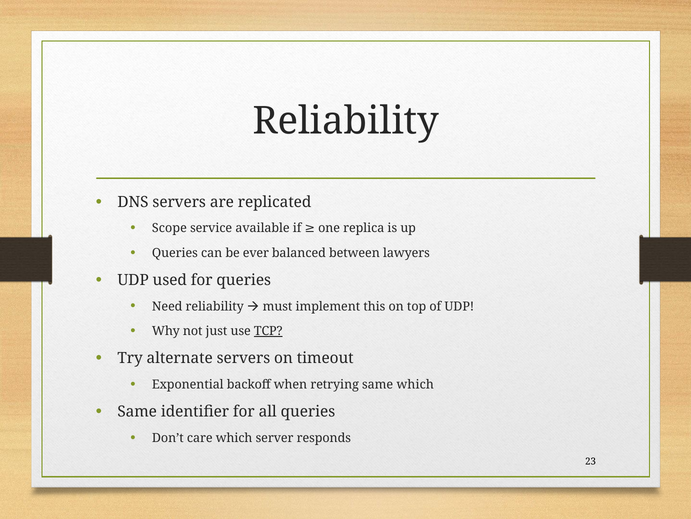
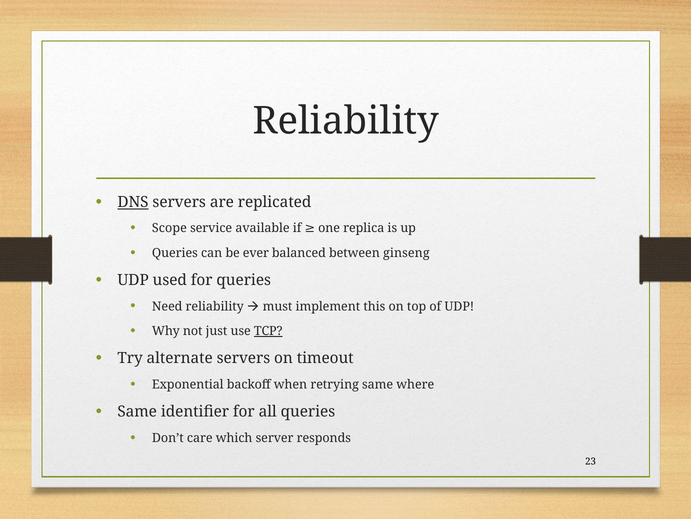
DNS underline: none -> present
lawyers: lawyers -> ginseng
same which: which -> where
